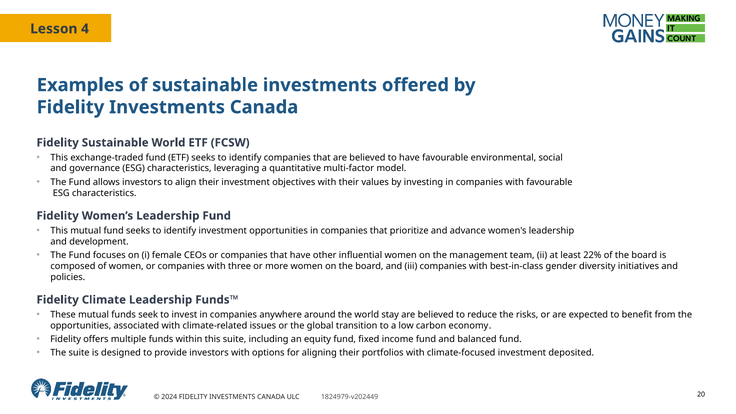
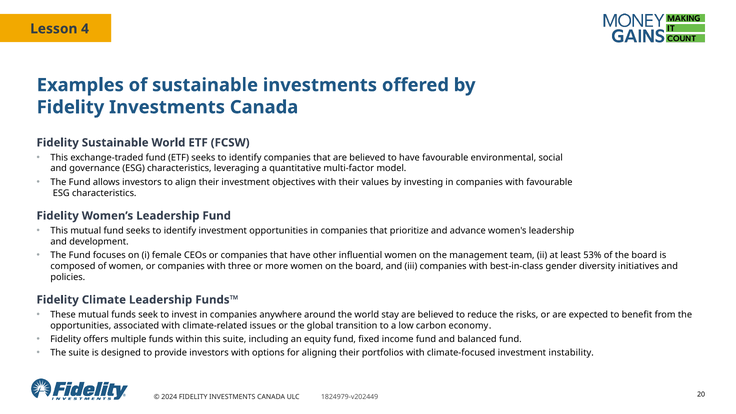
22%: 22% -> 53%
deposited: deposited -> instability
